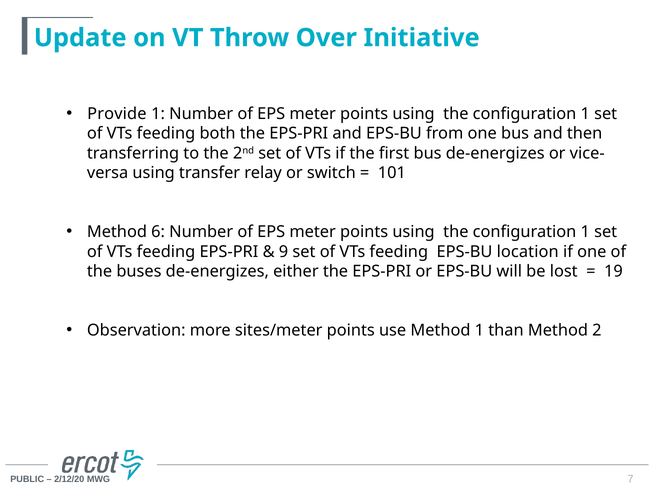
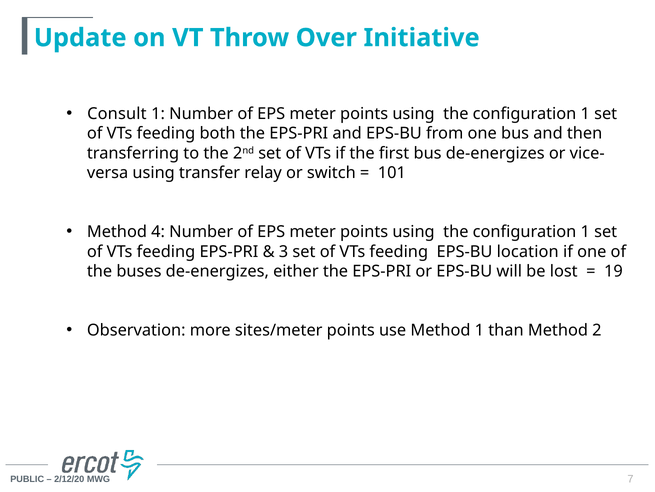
Provide: Provide -> Consult
6: 6 -> 4
9: 9 -> 3
